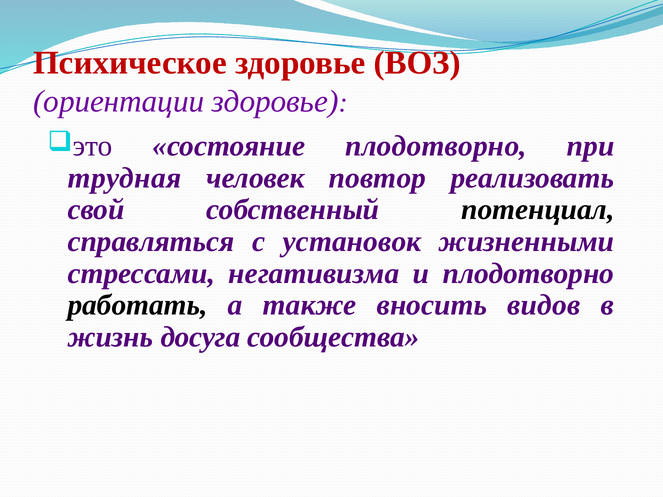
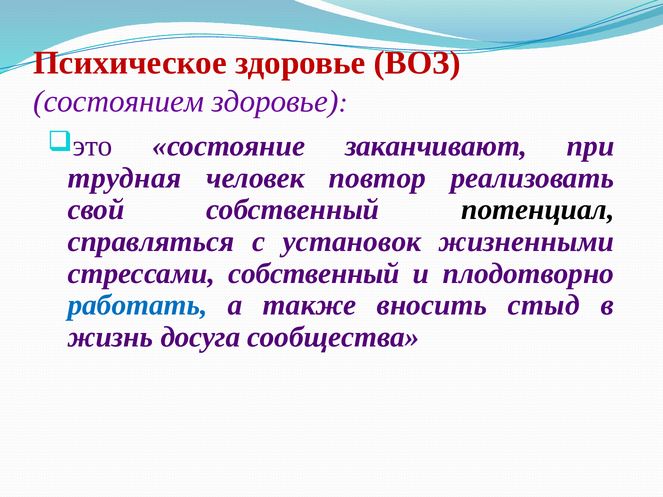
ориентации: ориентации -> состоянием
состояние плодотворно: плодотворно -> заканчивают
стрессами негативизма: негативизма -> собственный
работать colour: black -> blue
видов: видов -> стыд
